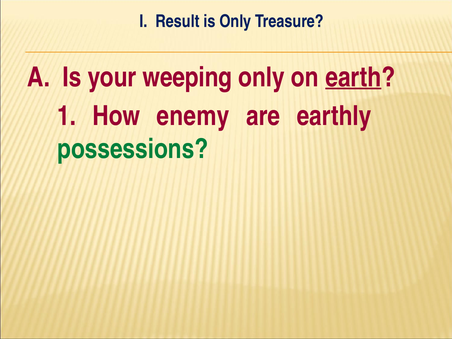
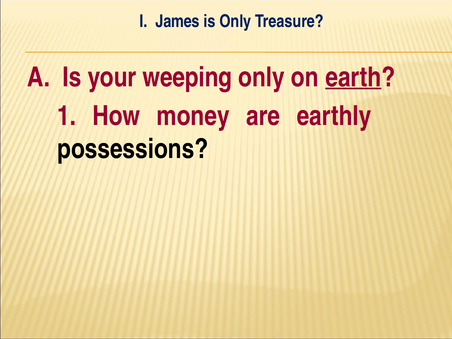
Result: Result -> James
enemy: enemy -> money
possessions colour: green -> black
